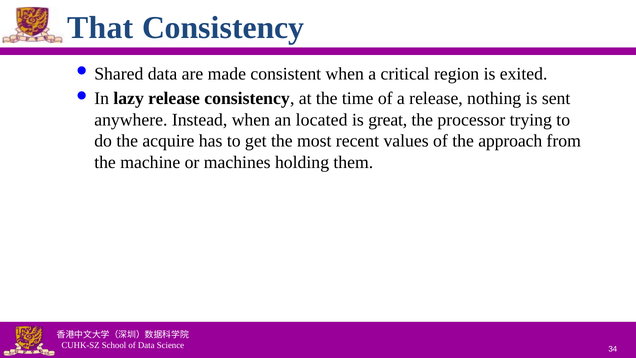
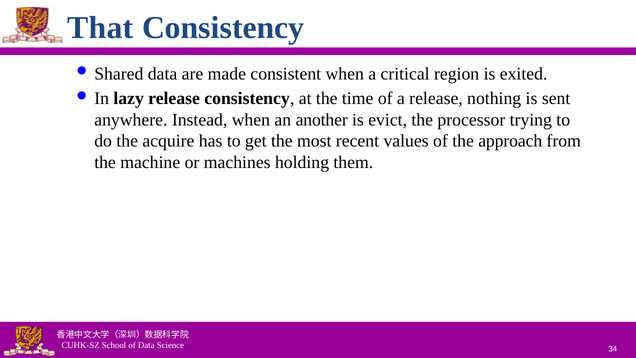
located: located -> another
great: great -> evict
